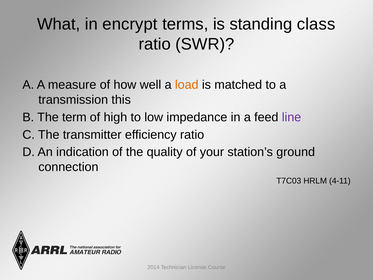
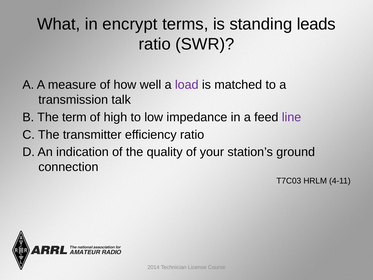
class: class -> leads
load colour: orange -> purple
this: this -> talk
